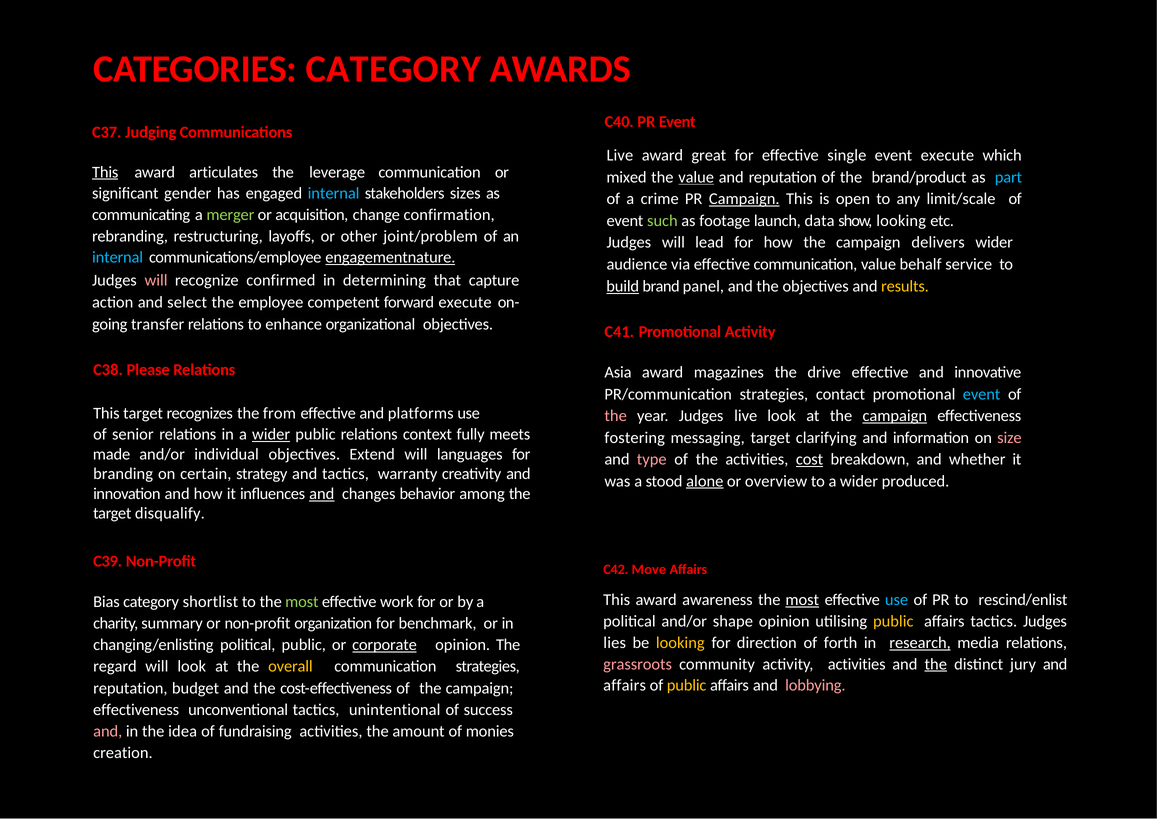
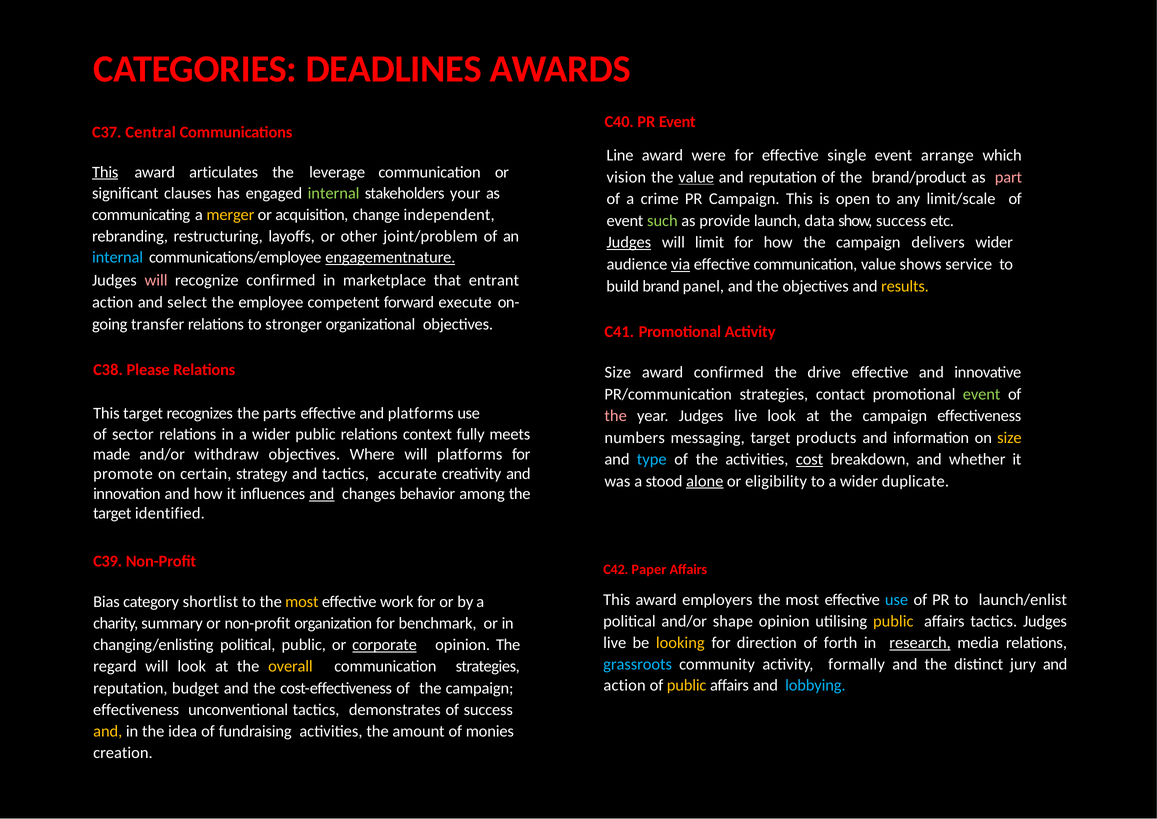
CATEGORIES CATEGORY: CATEGORY -> DEADLINES
Judging: Judging -> Central
Live at (620, 155): Live -> Line
great: great -> were
event execute: execute -> arrange
mixed: mixed -> vision
part colour: light blue -> pink
gender: gender -> clauses
internal at (334, 193) colour: light blue -> light green
sizes: sizes -> your
Campaign at (744, 199) underline: present -> none
merger colour: light green -> yellow
confirmation: confirmation -> independent
footage: footage -> provide
show looking: looking -> success
Judges at (629, 242) underline: none -> present
lead: lead -> limit
via underline: none -> present
behalf: behalf -> shows
determining: determining -> marketplace
capture: capture -> entrant
build underline: present -> none
enhance: enhance -> stronger
Asia at (618, 372): Asia -> Size
award magazines: magazines -> confirmed
event at (982, 394) colour: light blue -> light green
from: from -> parts
campaign at (895, 416) underline: present -> none
senior: senior -> sector
wider at (271, 434) underline: present -> none
fostering: fostering -> numbers
clarifying: clarifying -> products
size at (1009, 438) colour: pink -> yellow
individual: individual -> withdraw
Extend: Extend -> Where
will languages: languages -> platforms
type colour: pink -> light blue
branding: branding -> promote
warranty: warranty -> accurate
overview: overview -> eligibility
produced: produced -> duplicate
disqualify: disqualify -> identified
Move: Move -> Paper
awareness: awareness -> employers
most at (802, 600) underline: present -> none
rescind/enlist: rescind/enlist -> launch/enlist
most at (302, 602) colour: light green -> yellow
lies at (615, 643): lies -> live
grassroots colour: pink -> light blue
activity activities: activities -> formally
the at (936, 664) underline: present -> none
affairs at (625, 685): affairs -> action
lobbying colour: pink -> light blue
unintentional: unintentional -> demonstrates
and at (108, 731) colour: pink -> yellow
